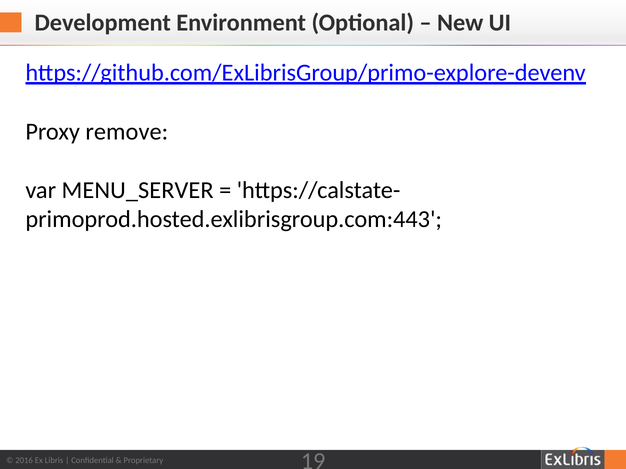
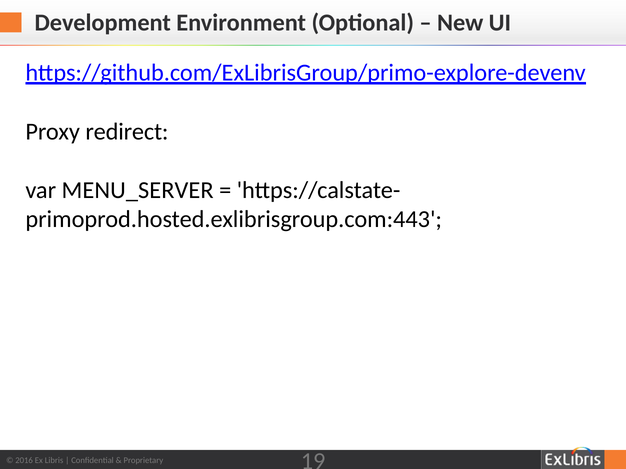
remove: remove -> redirect
